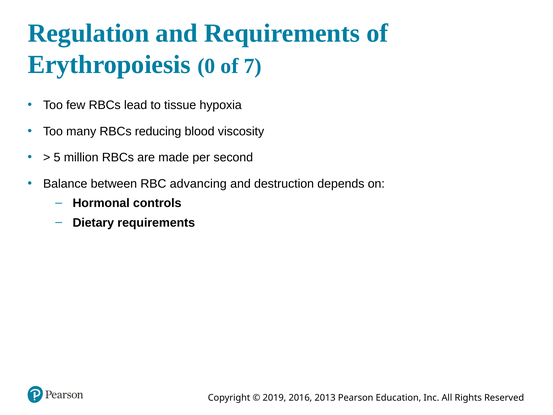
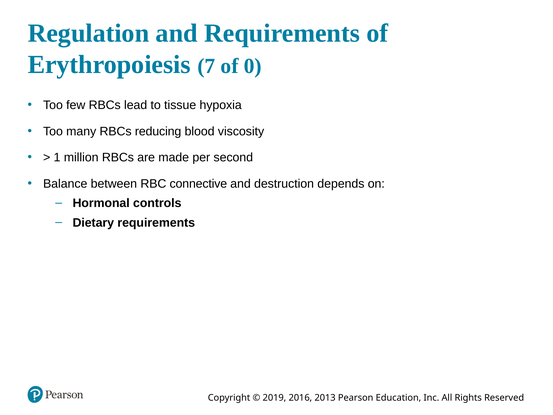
0: 0 -> 7
7: 7 -> 0
5: 5 -> 1
advancing: advancing -> connective
